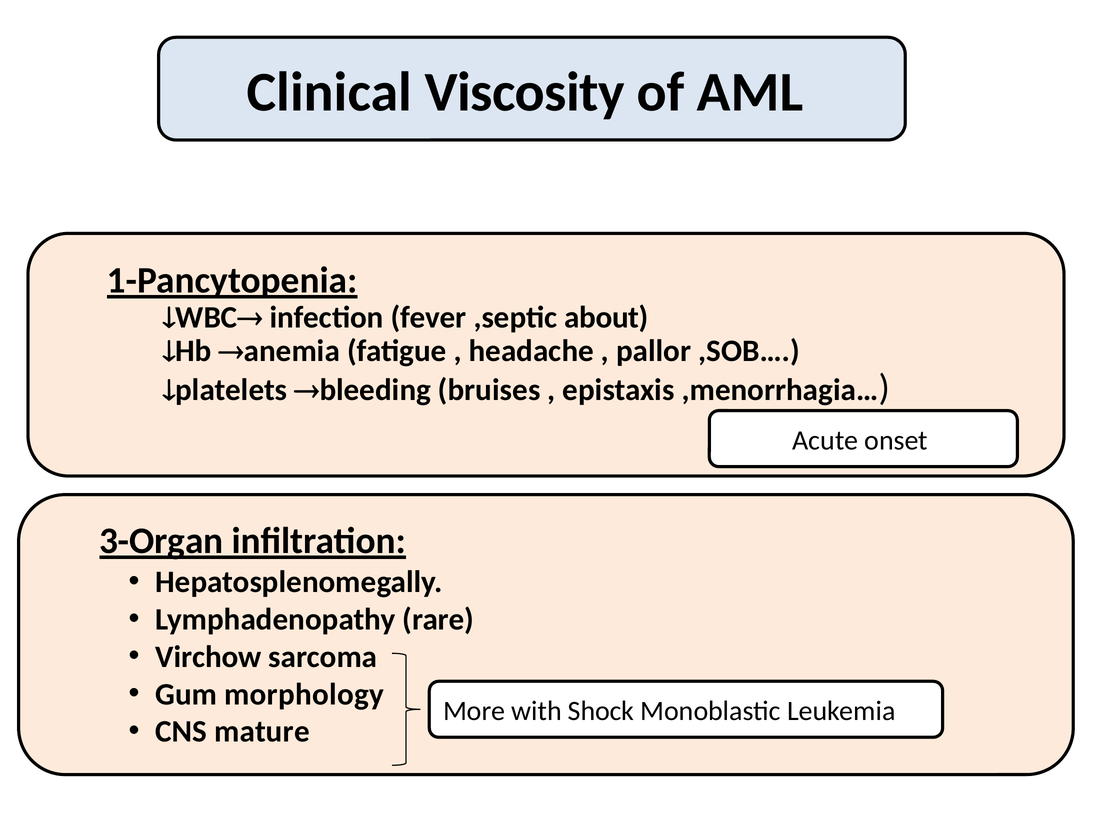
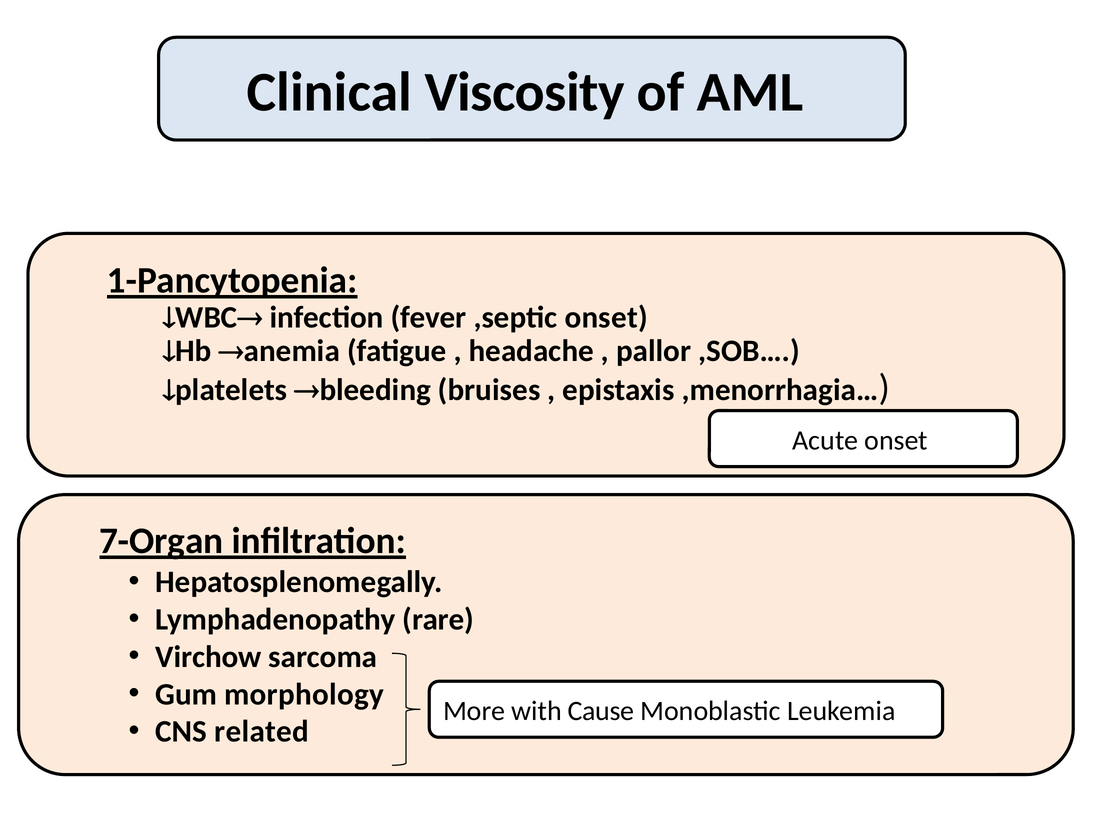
,septic about: about -> onset
3-Organ: 3-Organ -> 7-Organ
Shock: Shock -> Cause
mature: mature -> related
